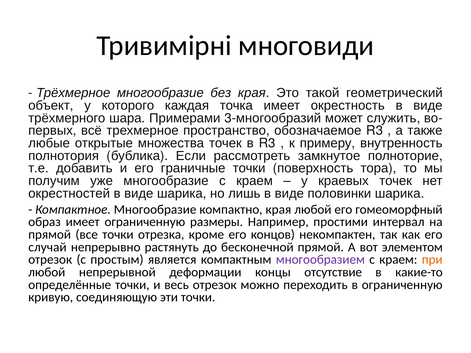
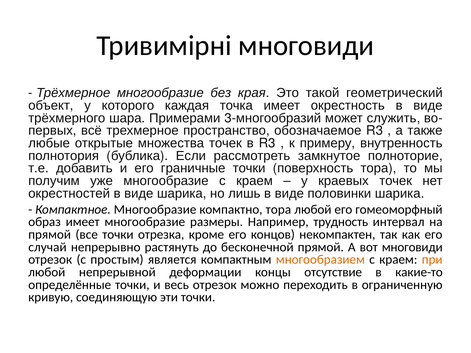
компактно края: края -> тора
имеет ограниченную: ограниченную -> многообразие
простими: простими -> трудность
вот элементом: элементом -> многовиди
многообразием colour: purple -> orange
